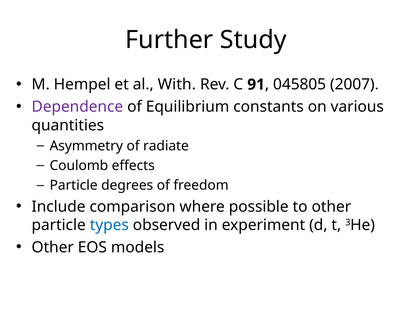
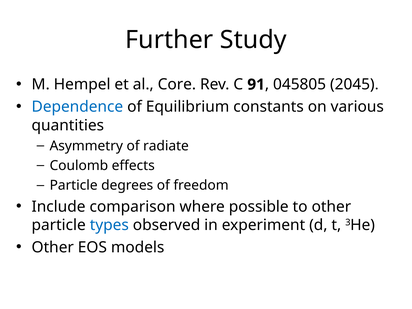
With: With -> Core
2007: 2007 -> 2045
Dependence colour: purple -> blue
